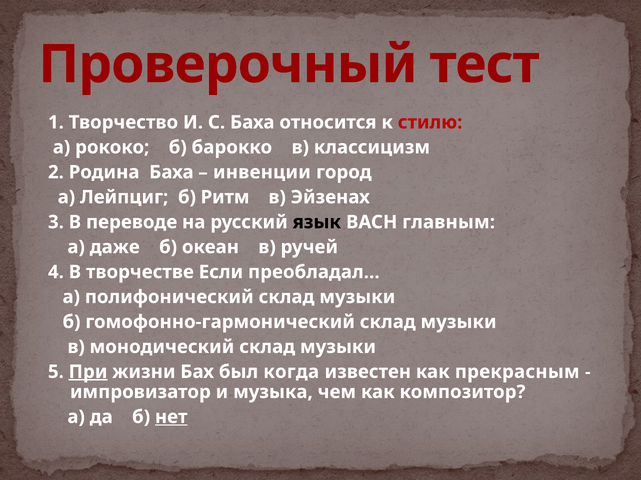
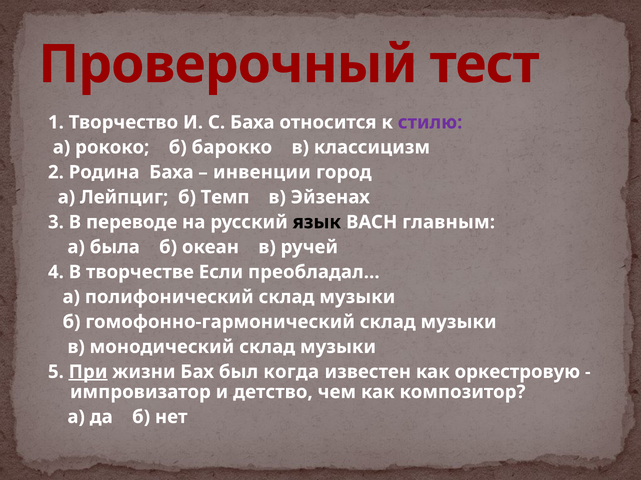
стилю colour: red -> purple
Ритм: Ритм -> Темп
даже: даже -> была
прекрасным: прекрасным -> оркестровую
музыка: музыка -> детство
нет underline: present -> none
